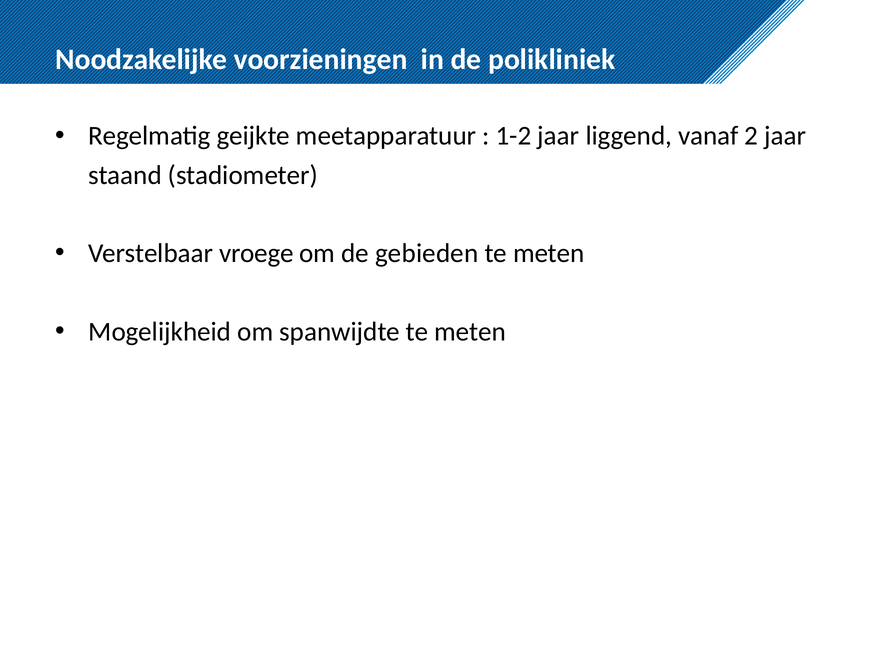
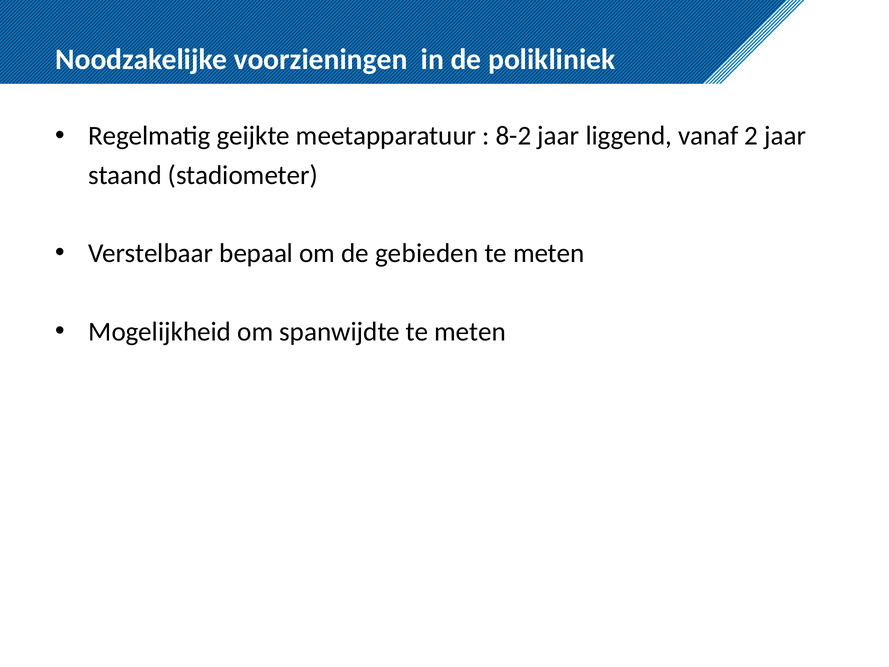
1-2: 1-2 -> 8-2
vroege: vroege -> bepaal
